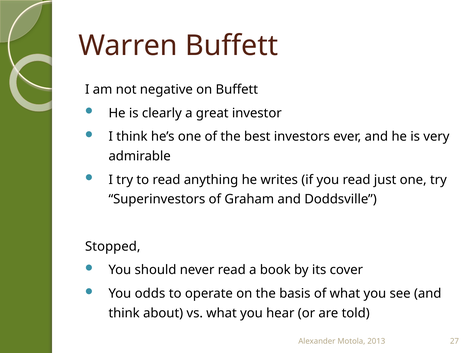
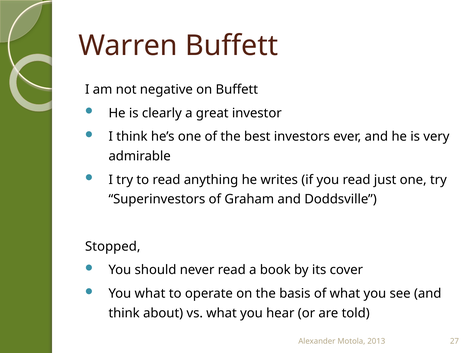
You odds: odds -> what
